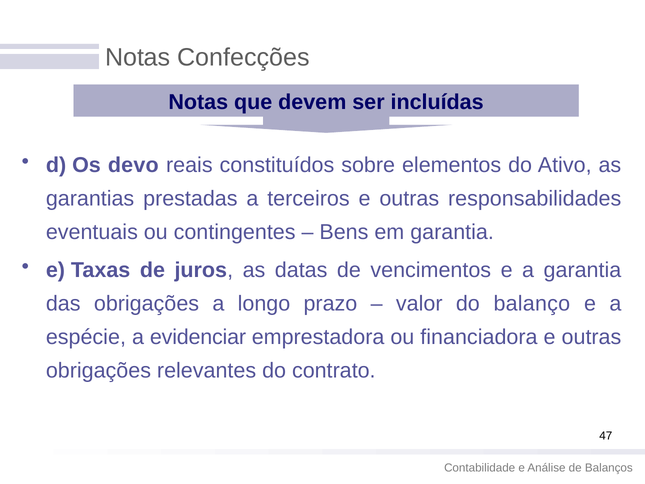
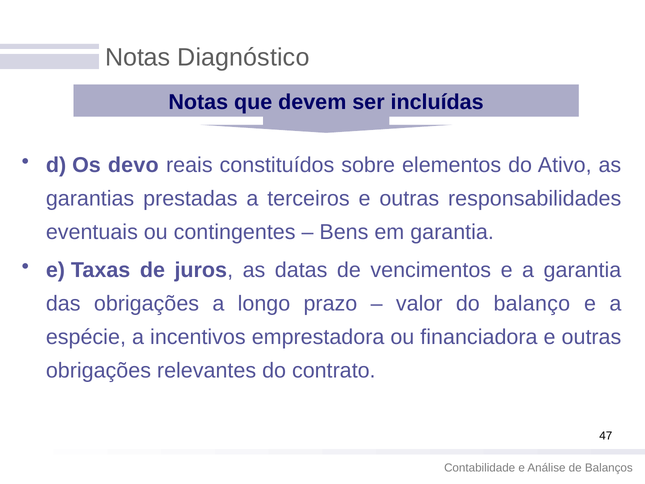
Confecções: Confecções -> Diagnóstico
evidenciar: evidenciar -> incentivos
